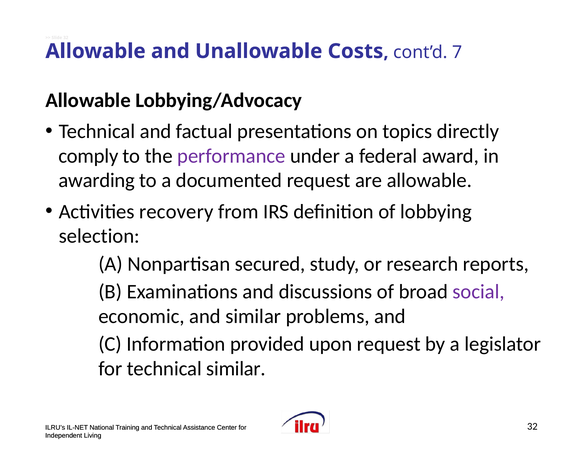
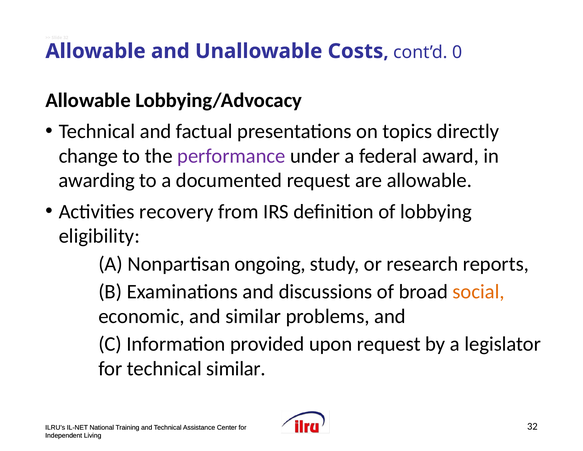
7: 7 -> 0
comply: comply -> change
selection: selection -> eligibility
secured: secured -> ongoing
social colour: purple -> orange
